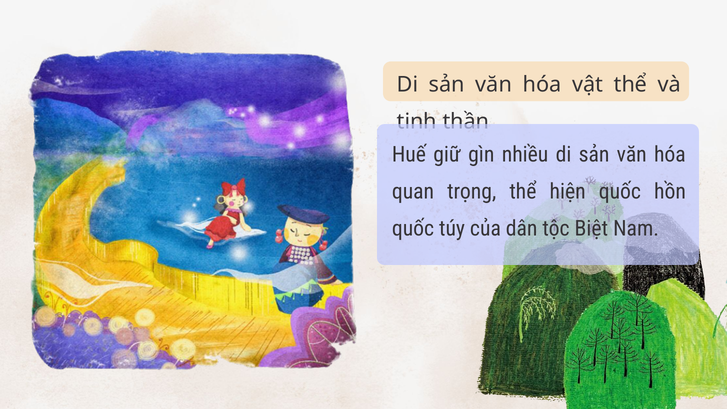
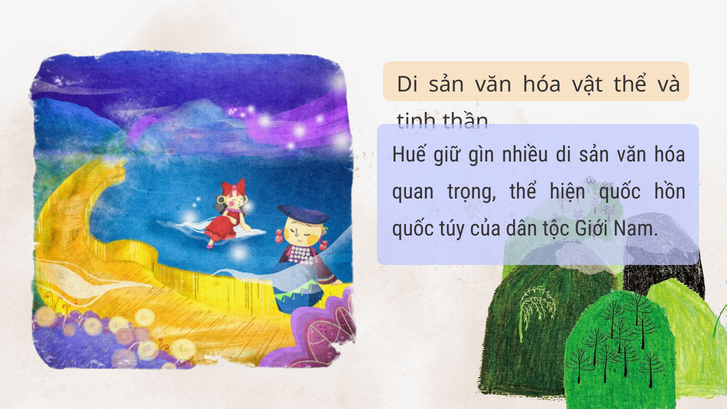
Biệt: Biệt -> Giới
